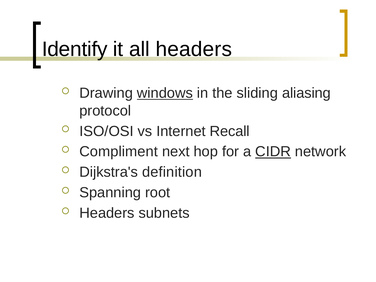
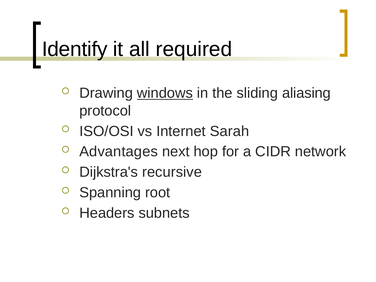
all headers: headers -> required
Recall: Recall -> Sarah
Compliment: Compliment -> Advantages
CIDR underline: present -> none
definition: definition -> recursive
